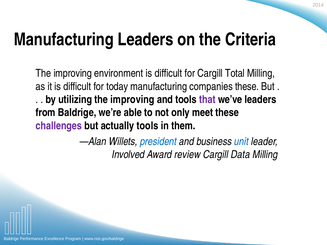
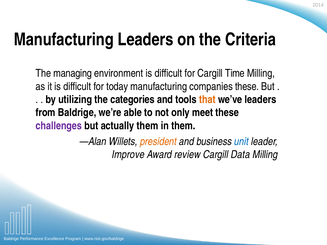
improving at (73, 73): improving -> managing
Total: Total -> Time
utilizing the improving: improving -> categories
that colour: purple -> orange
actually tools: tools -> them
president colour: blue -> orange
Involved: Involved -> Improve
